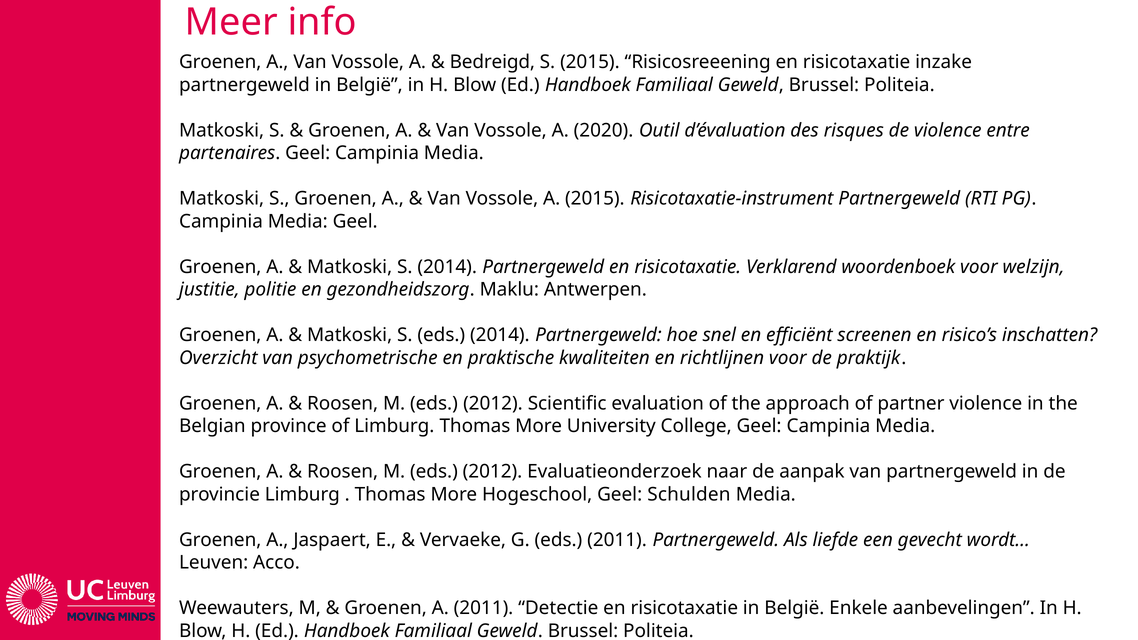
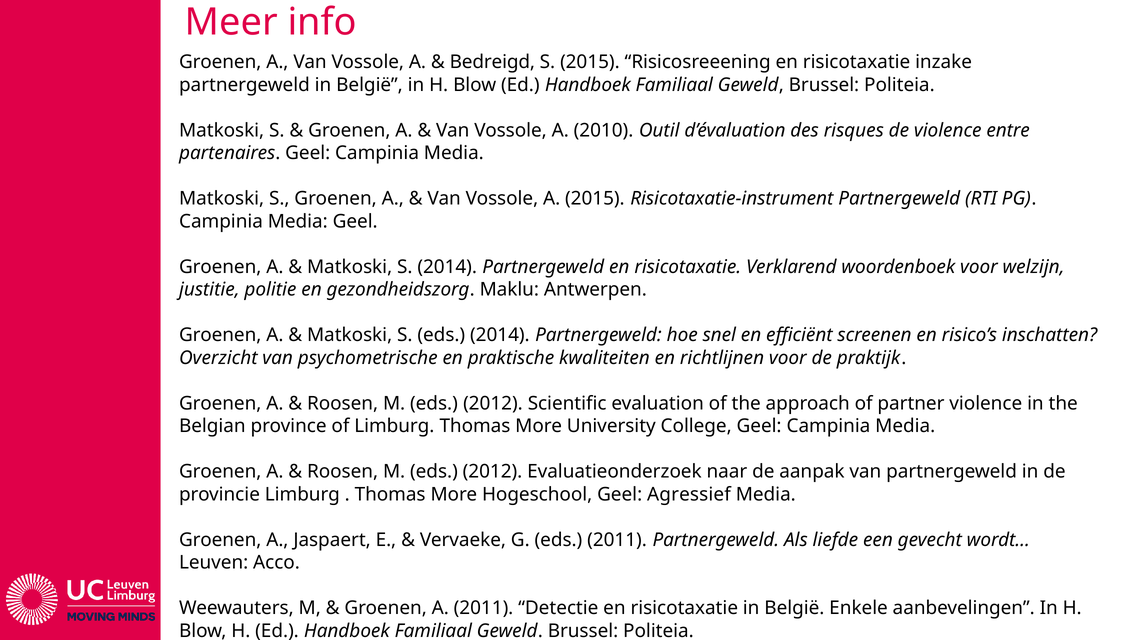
2020: 2020 -> 2010
Schulden: Schulden -> Agressief
